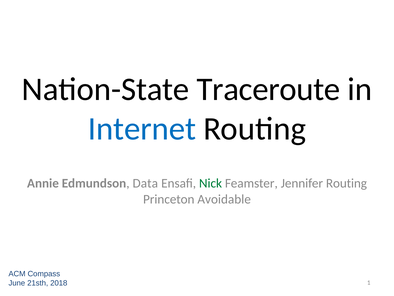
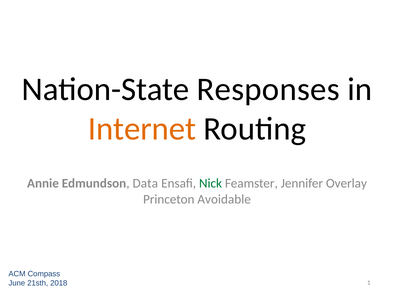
Traceroute: Traceroute -> Responses
Internet colour: blue -> orange
Jennifer Routing: Routing -> Overlay
